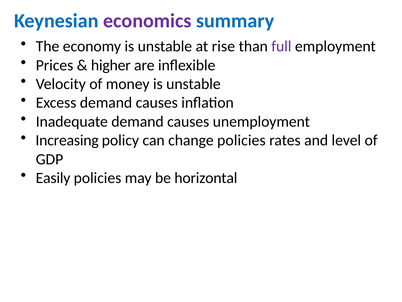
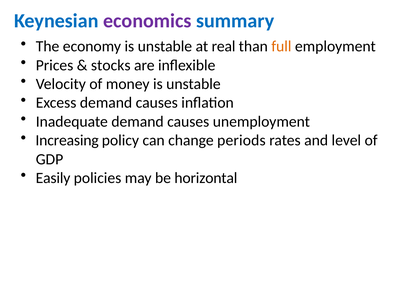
rise: rise -> real
full colour: purple -> orange
higher: higher -> stocks
change policies: policies -> periods
